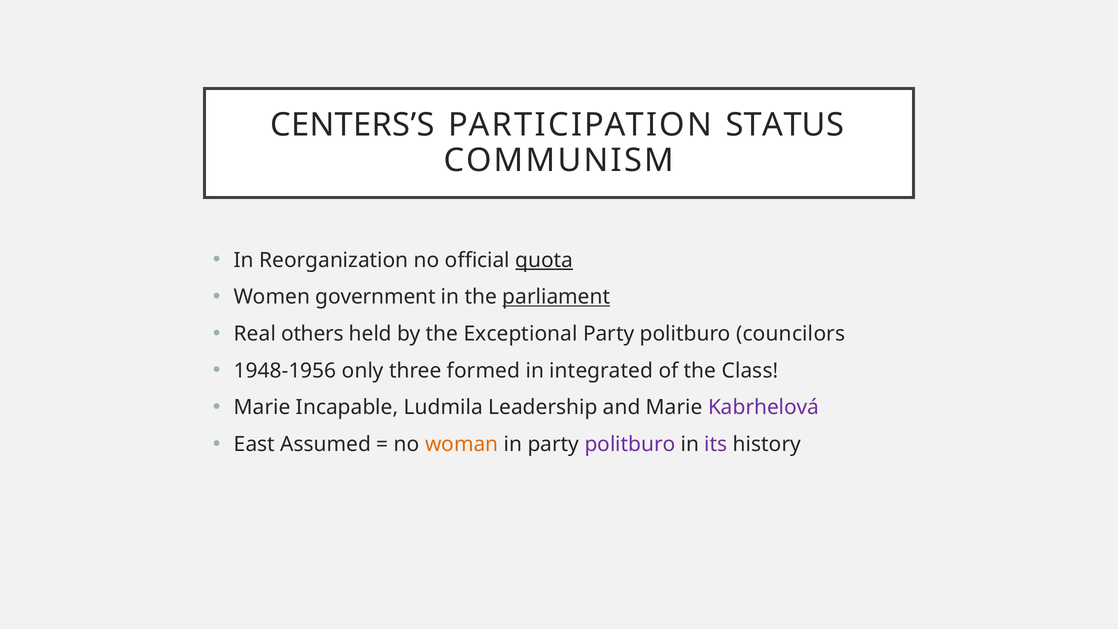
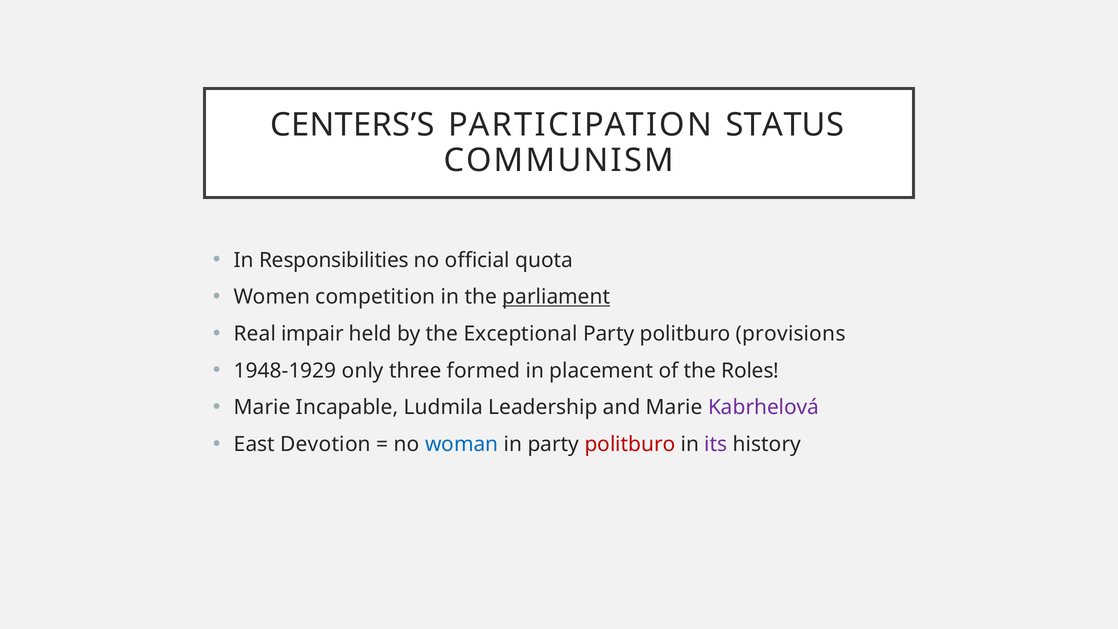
Reorganization: Reorganization -> Responsibilities
quota underline: present -> none
government: government -> competition
others: others -> impair
councilors: councilors -> provisions
1948-1956: 1948-1956 -> 1948-1929
integrated: integrated -> placement
Class: Class -> Roles
Assumed: Assumed -> Devotion
woman colour: orange -> blue
politburo at (630, 444) colour: purple -> red
